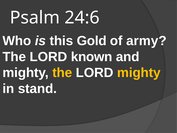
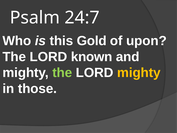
24:6: 24:6 -> 24:7
army: army -> upon
the at (62, 73) colour: yellow -> light green
stand: stand -> those
